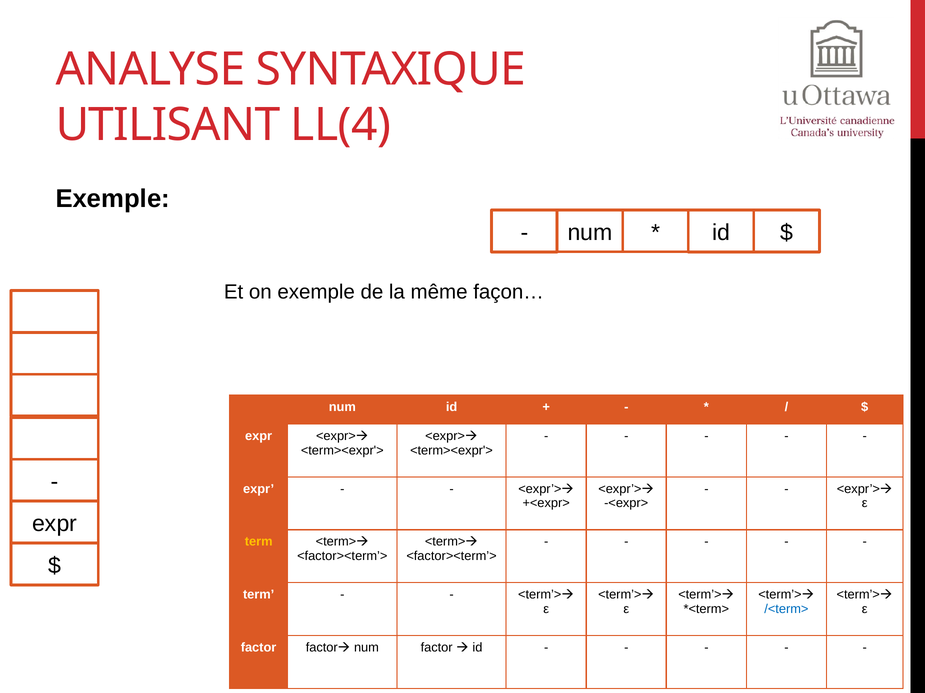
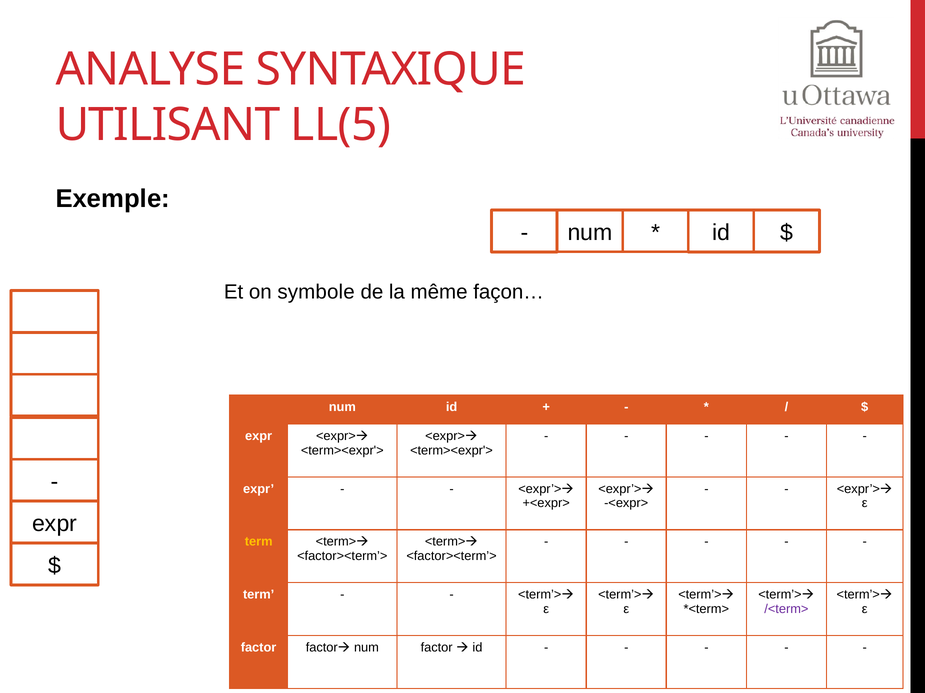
LL(4: LL(4 -> LL(5
on exemple: exemple -> symbole
/<term> colour: blue -> purple
